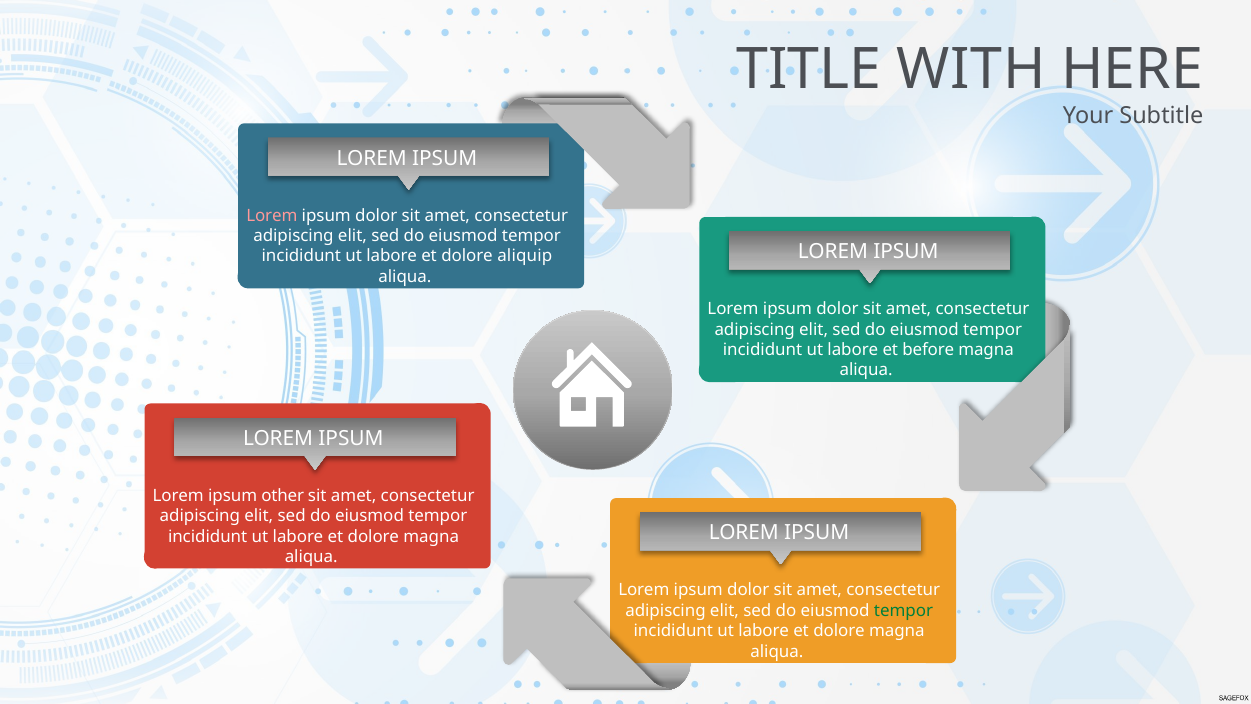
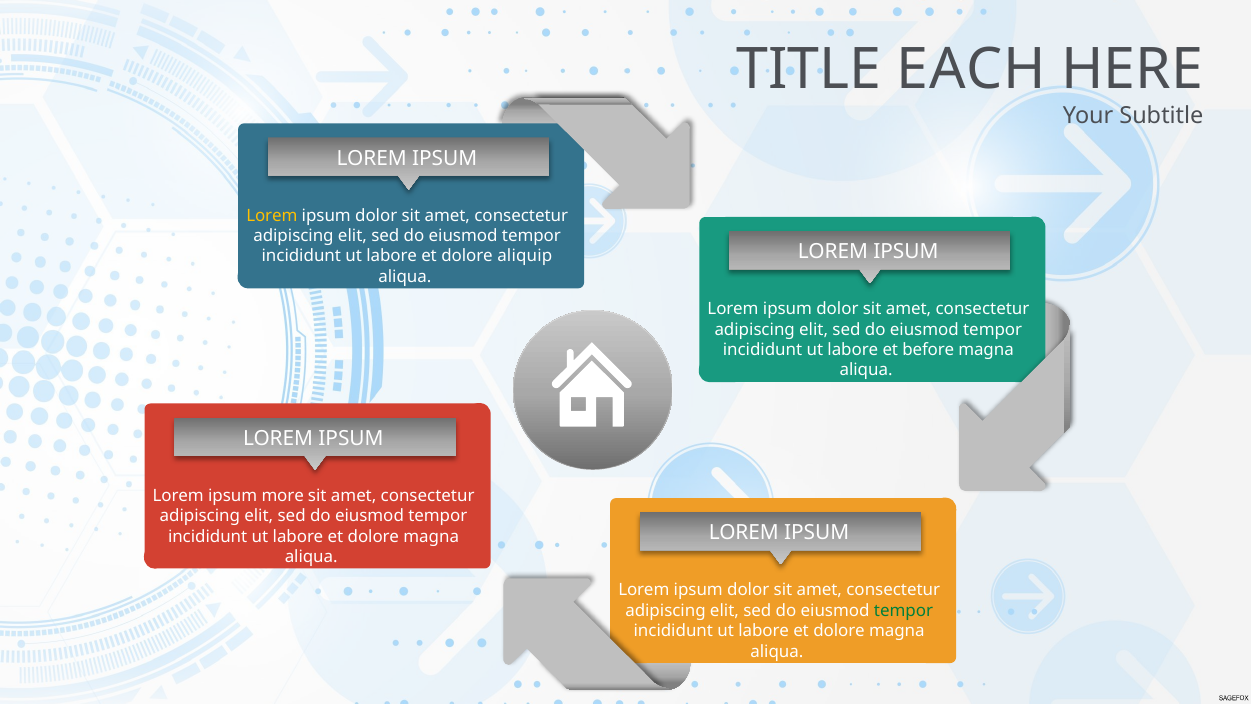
WITH: WITH -> EACH
Lorem at (272, 216) colour: pink -> yellow
other: other -> more
